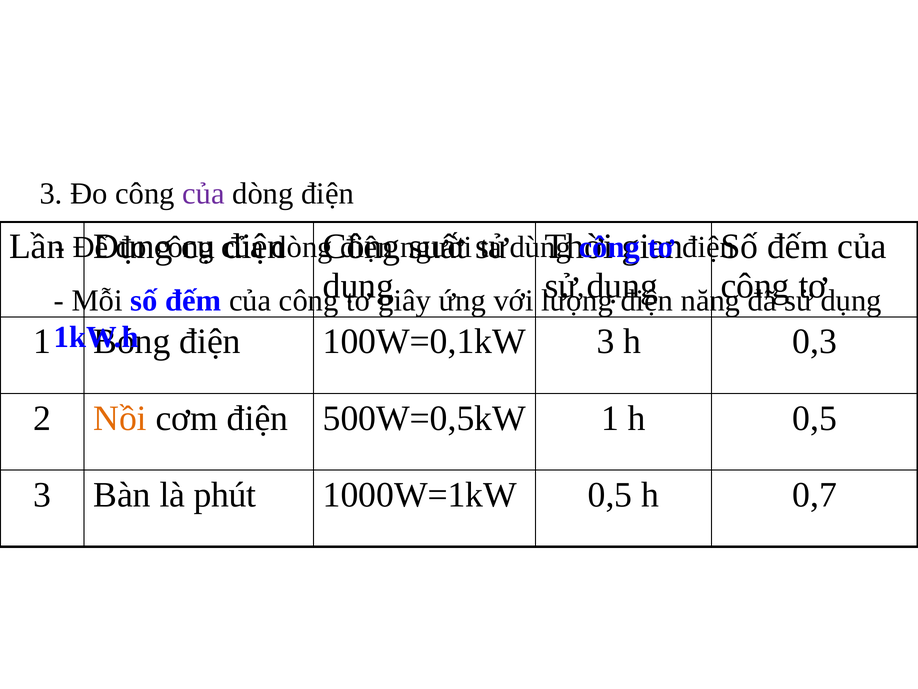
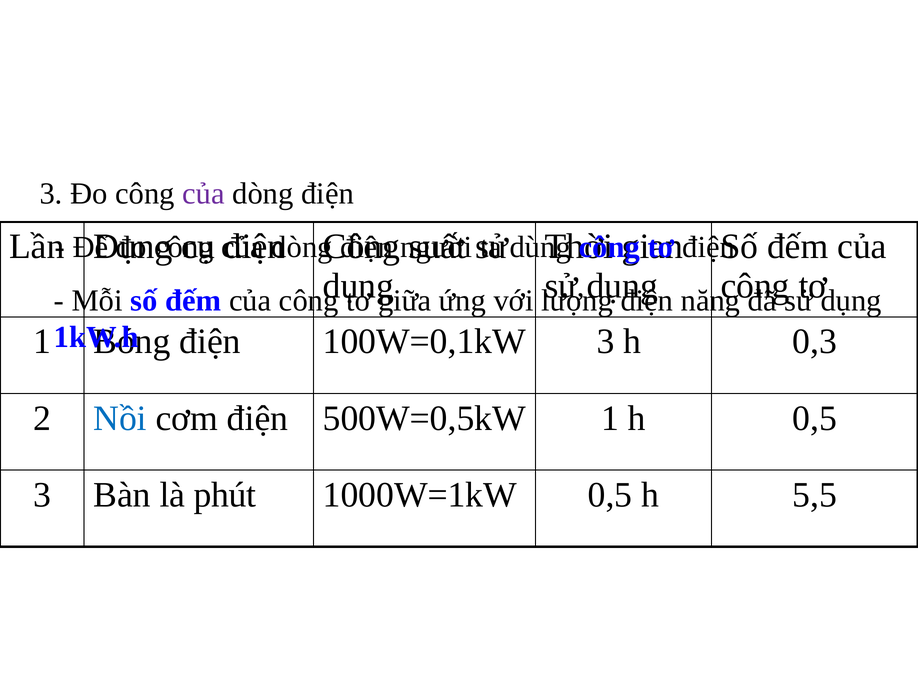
giây: giây -> giữa
Nồi colour: orange -> blue
0,7: 0,7 -> 5,5
